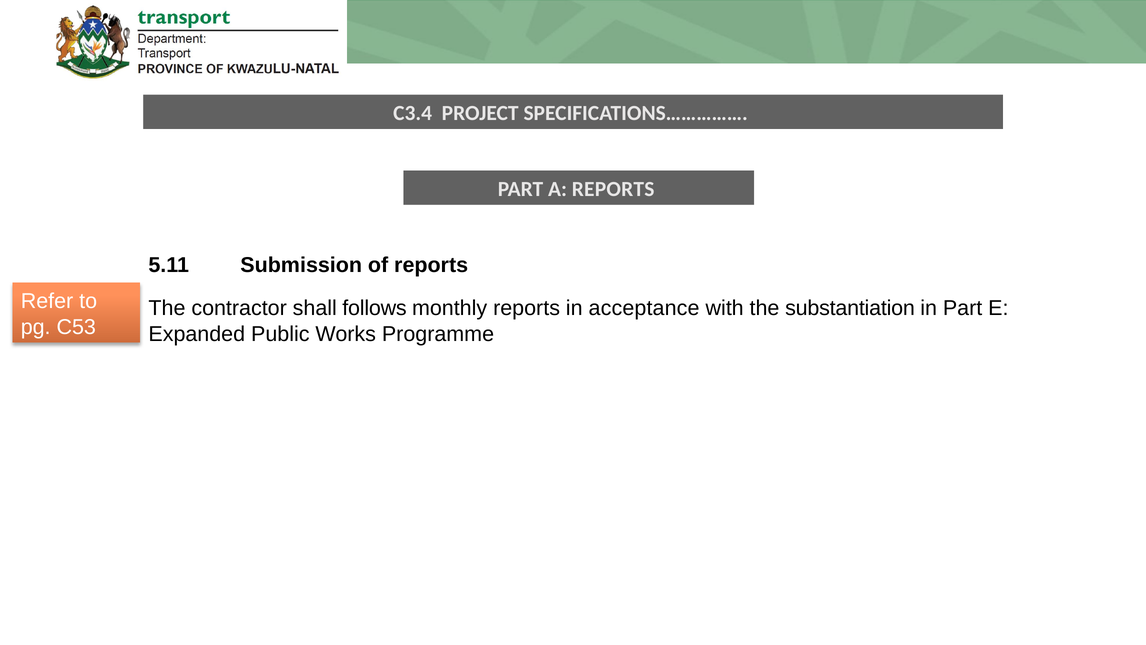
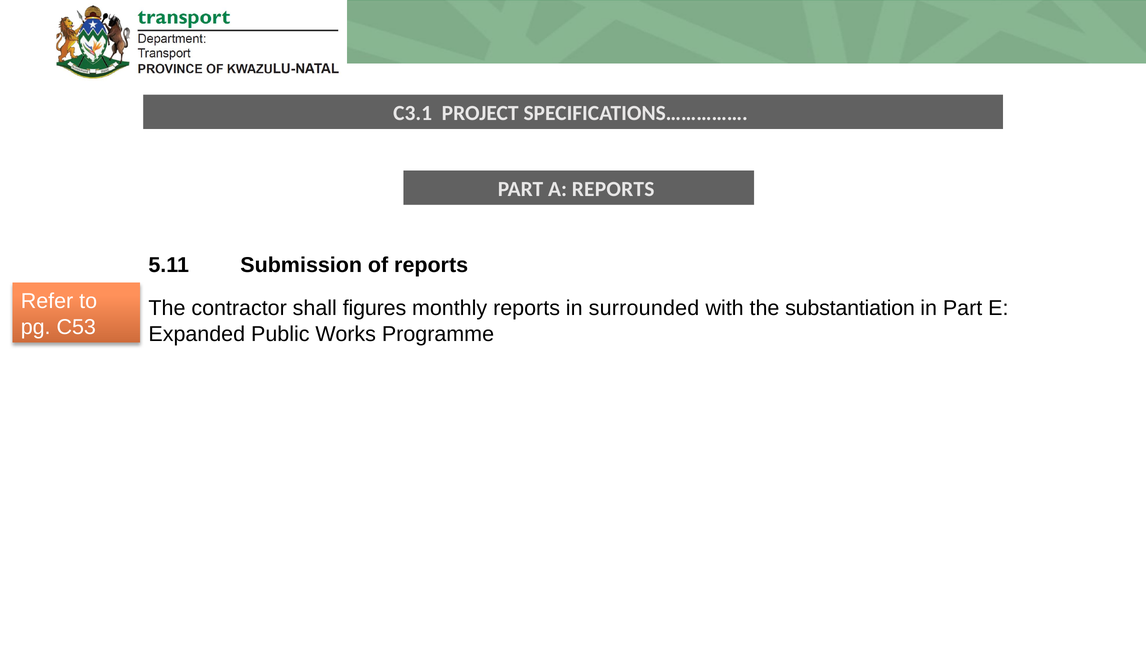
C3.4: C3.4 -> C3.1
follows: follows -> figures
acceptance: acceptance -> surrounded
